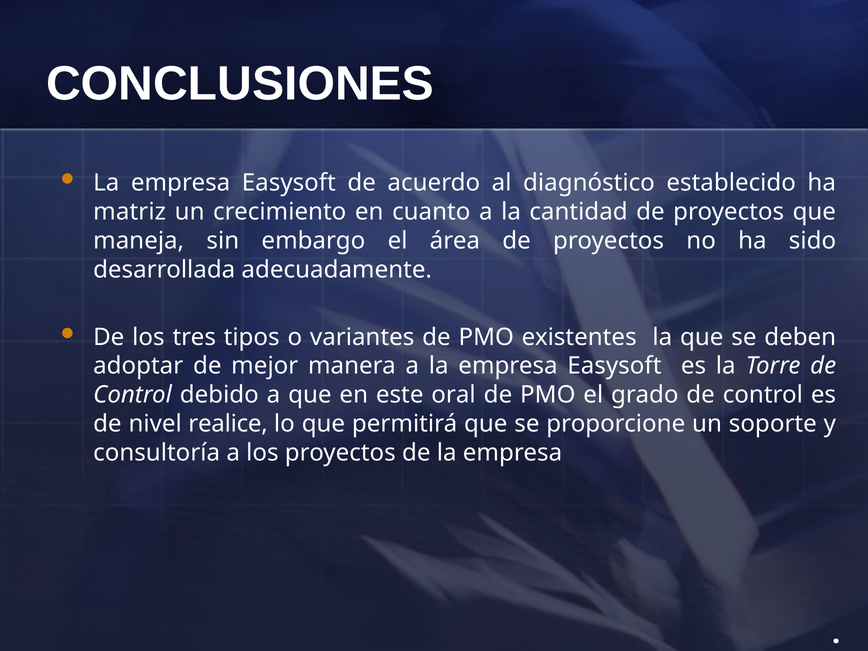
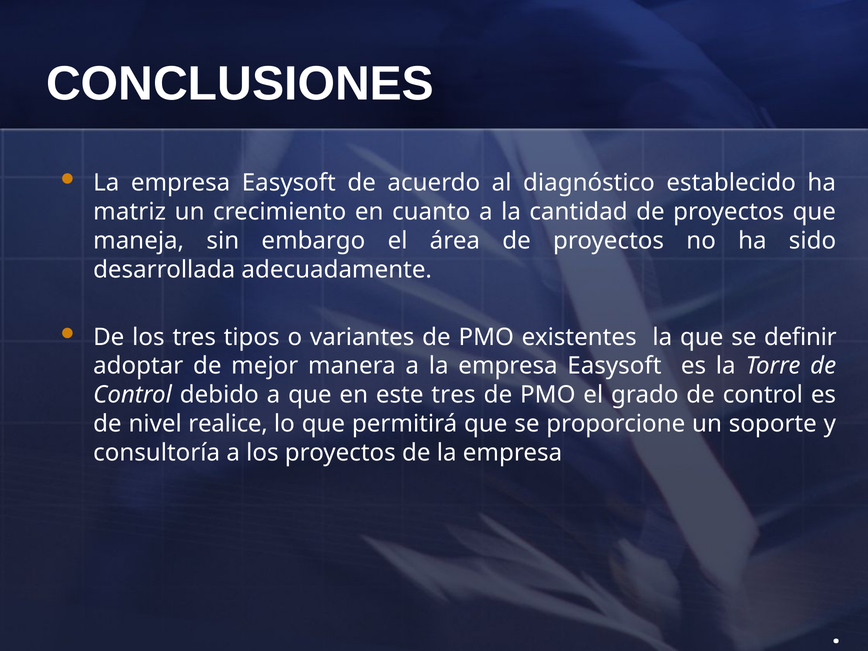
deben: deben -> definir
este oral: oral -> tres
